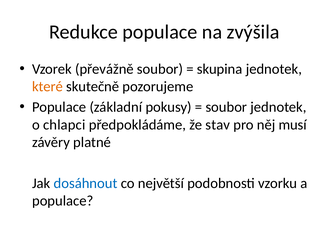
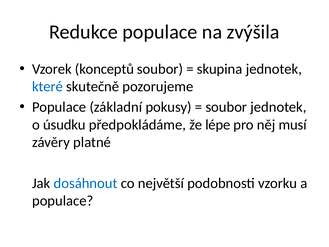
převážně: převážně -> konceptů
které colour: orange -> blue
chlapci: chlapci -> úsudku
stav: stav -> lépe
